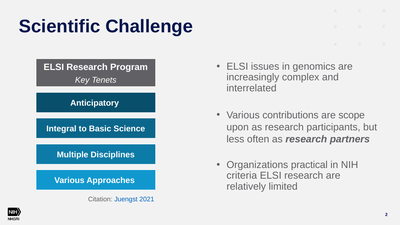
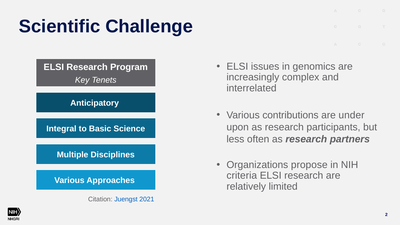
scope: scope -> under
practical: practical -> propose
